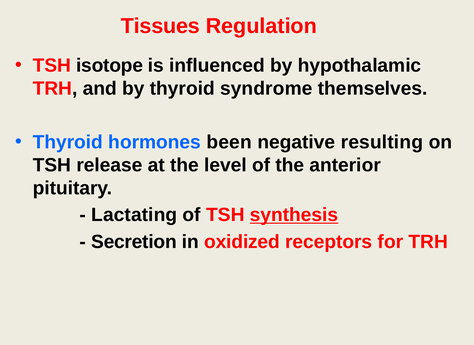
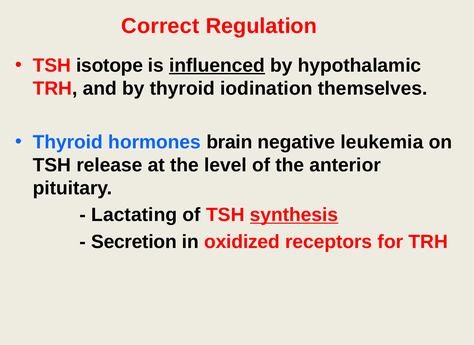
Tissues: Tissues -> Correct
influenced underline: none -> present
syndrome: syndrome -> iodination
been: been -> brain
resulting: resulting -> leukemia
